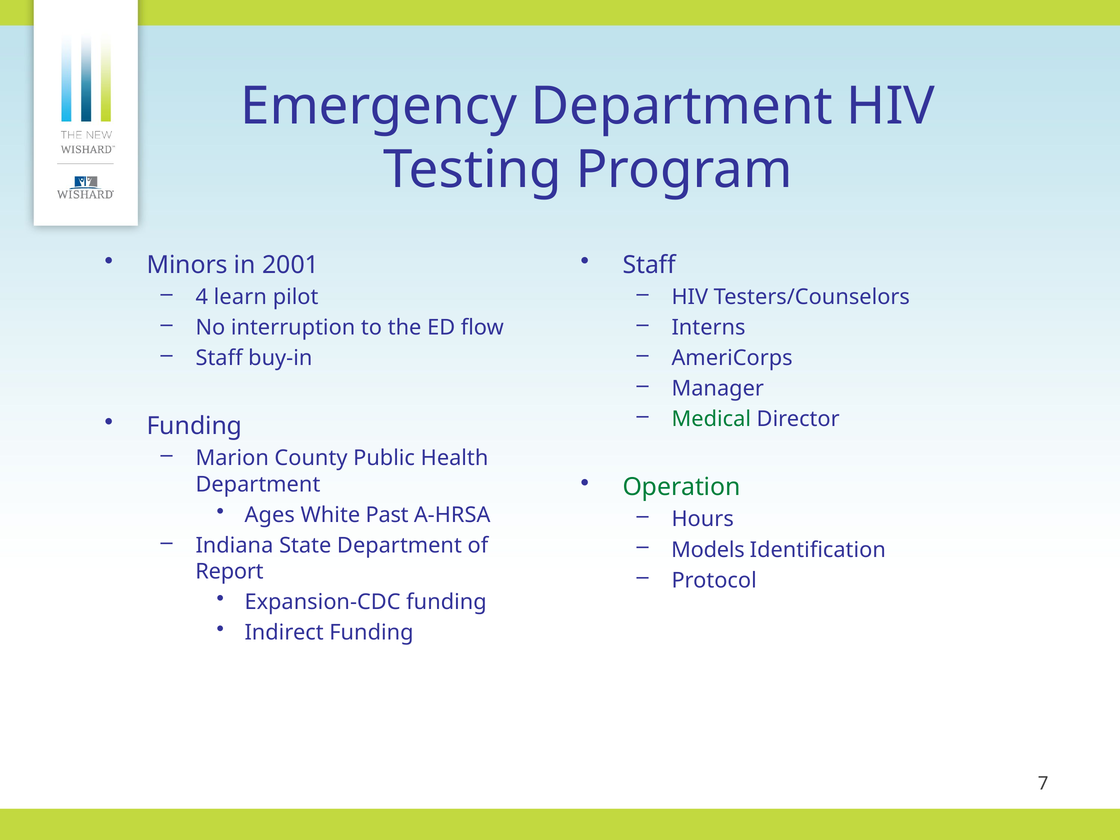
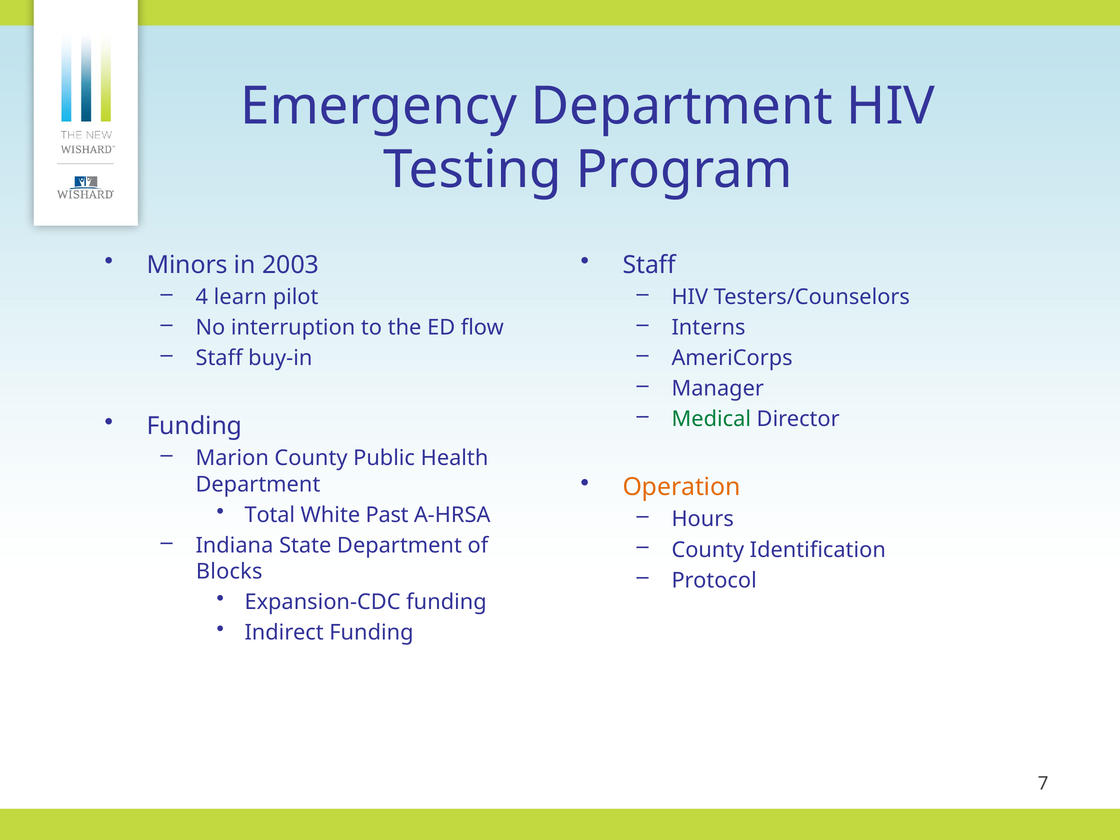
2001: 2001 -> 2003
Operation colour: green -> orange
Ages: Ages -> Total
Models at (708, 550): Models -> County
Report: Report -> Blocks
